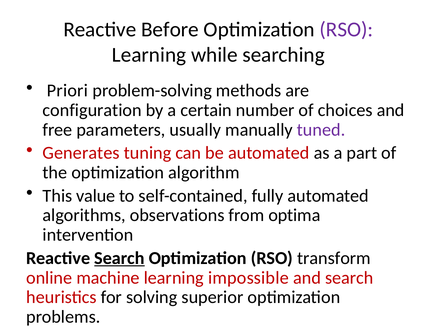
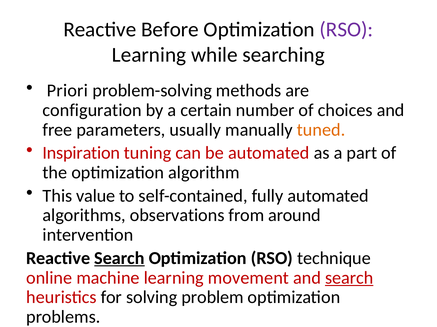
tuned colour: purple -> orange
Generates: Generates -> Inspiration
optima: optima -> around
transform: transform -> technique
impossible: impossible -> movement
search at (349, 278) underline: none -> present
superior: superior -> problem
